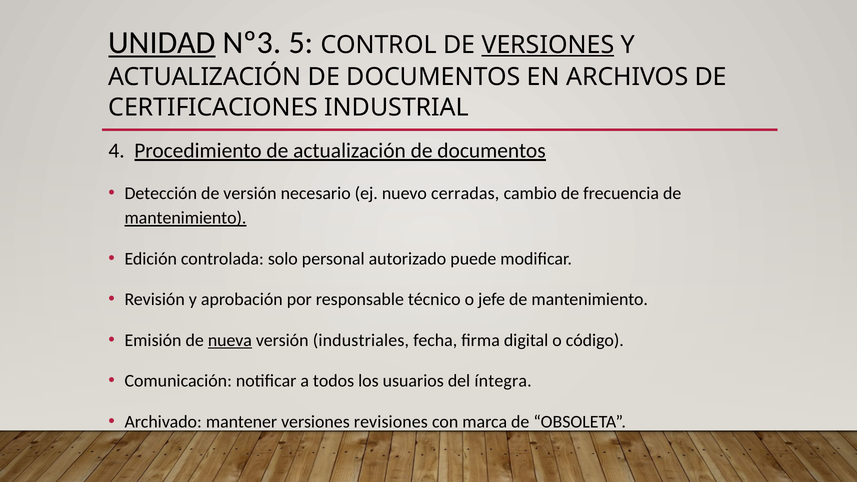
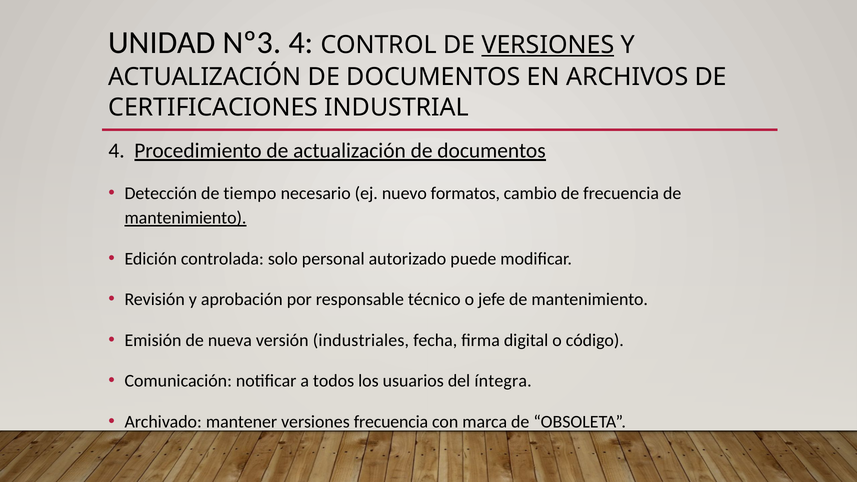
UNIDAD underline: present -> none
Nº3 5: 5 -> 4
de versión: versión -> tiempo
cerradas: cerradas -> formatos
nueva underline: present -> none
versiones revisiones: revisiones -> frecuencia
